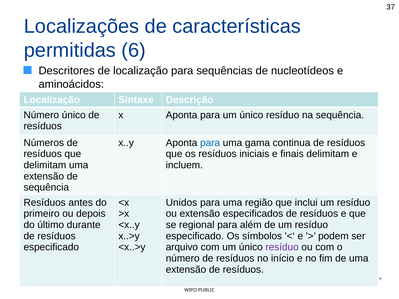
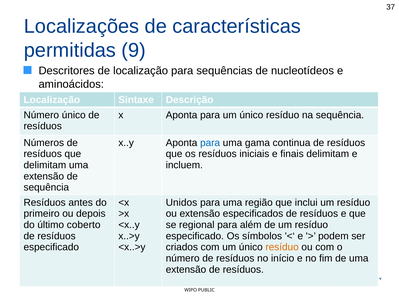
6: 6 -> 9
durante: durante -> coberto
arquivo: arquivo -> criados
resíduo at (282, 247) colour: purple -> orange
